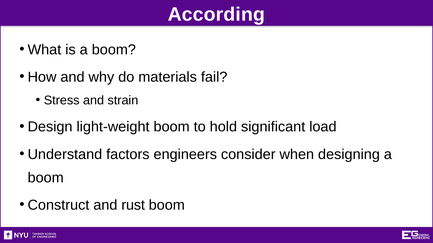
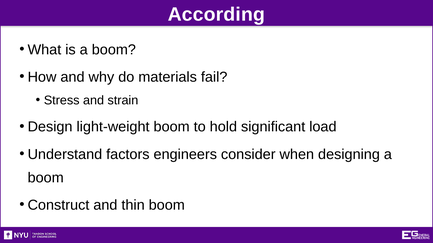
rust: rust -> thin
